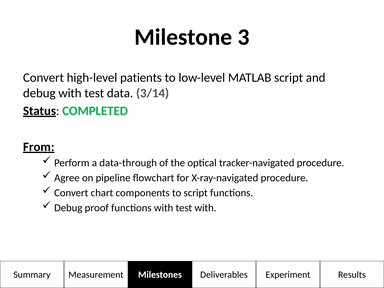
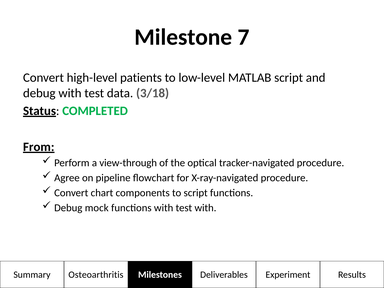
3: 3 -> 7
3/14: 3/14 -> 3/18
data-through: data-through -> view-through
proof: proof -> mock
Measurement: Measurement -> Osteoarthritis
